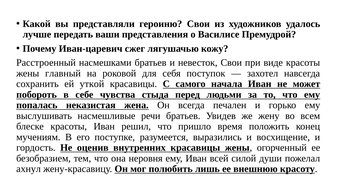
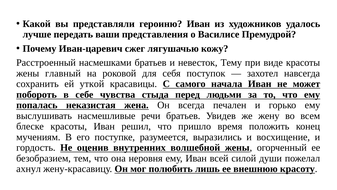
героиню Свои: Свои -> Иван
невесток Свои: Свои -> Тему
внутренних красавицы: красавицы -> волшебной
